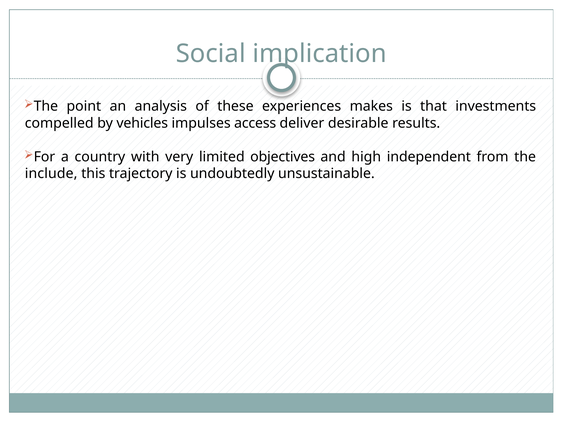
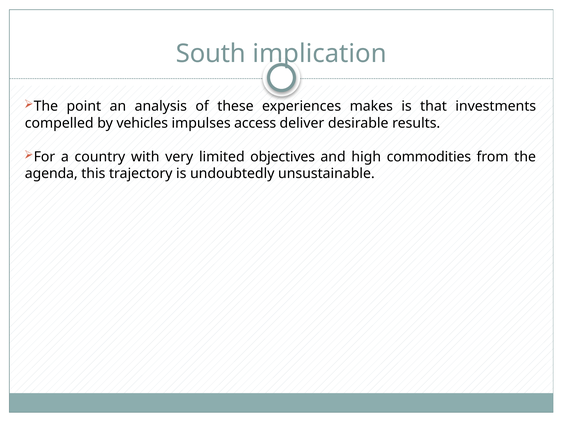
Social: Social -> South
independent: independent -> commodities
include: include -> agenda
